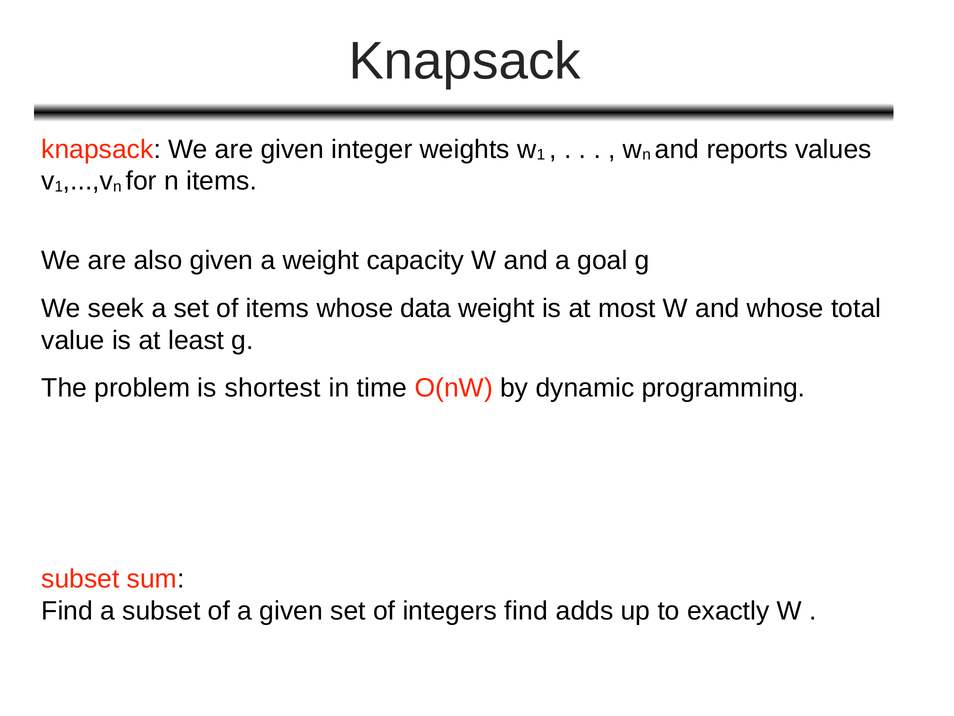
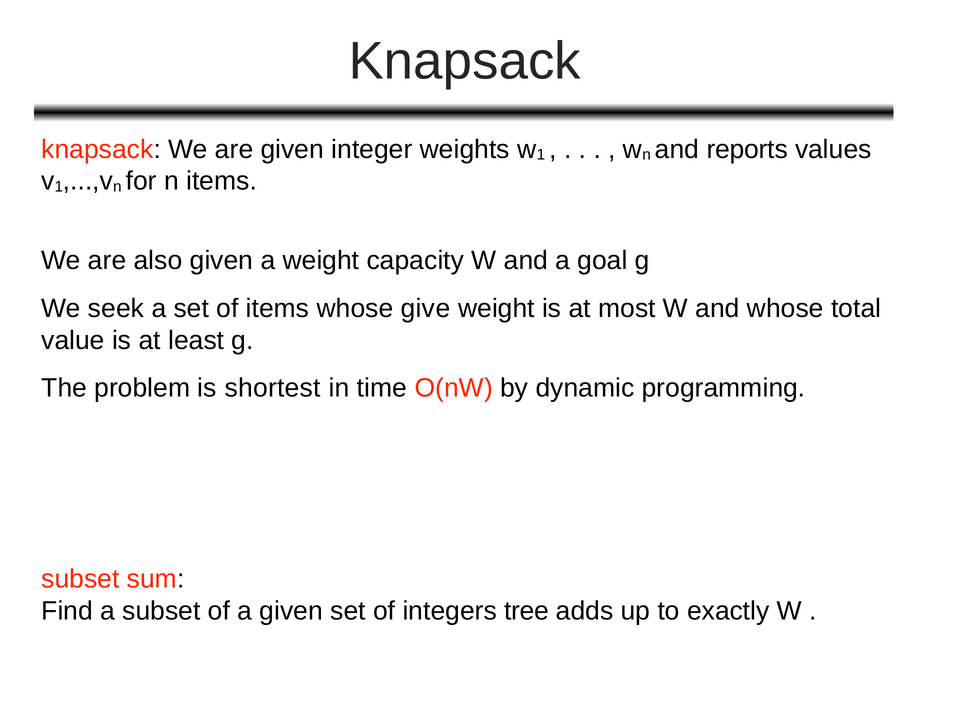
data: data -> give
integers find: find -> tree
